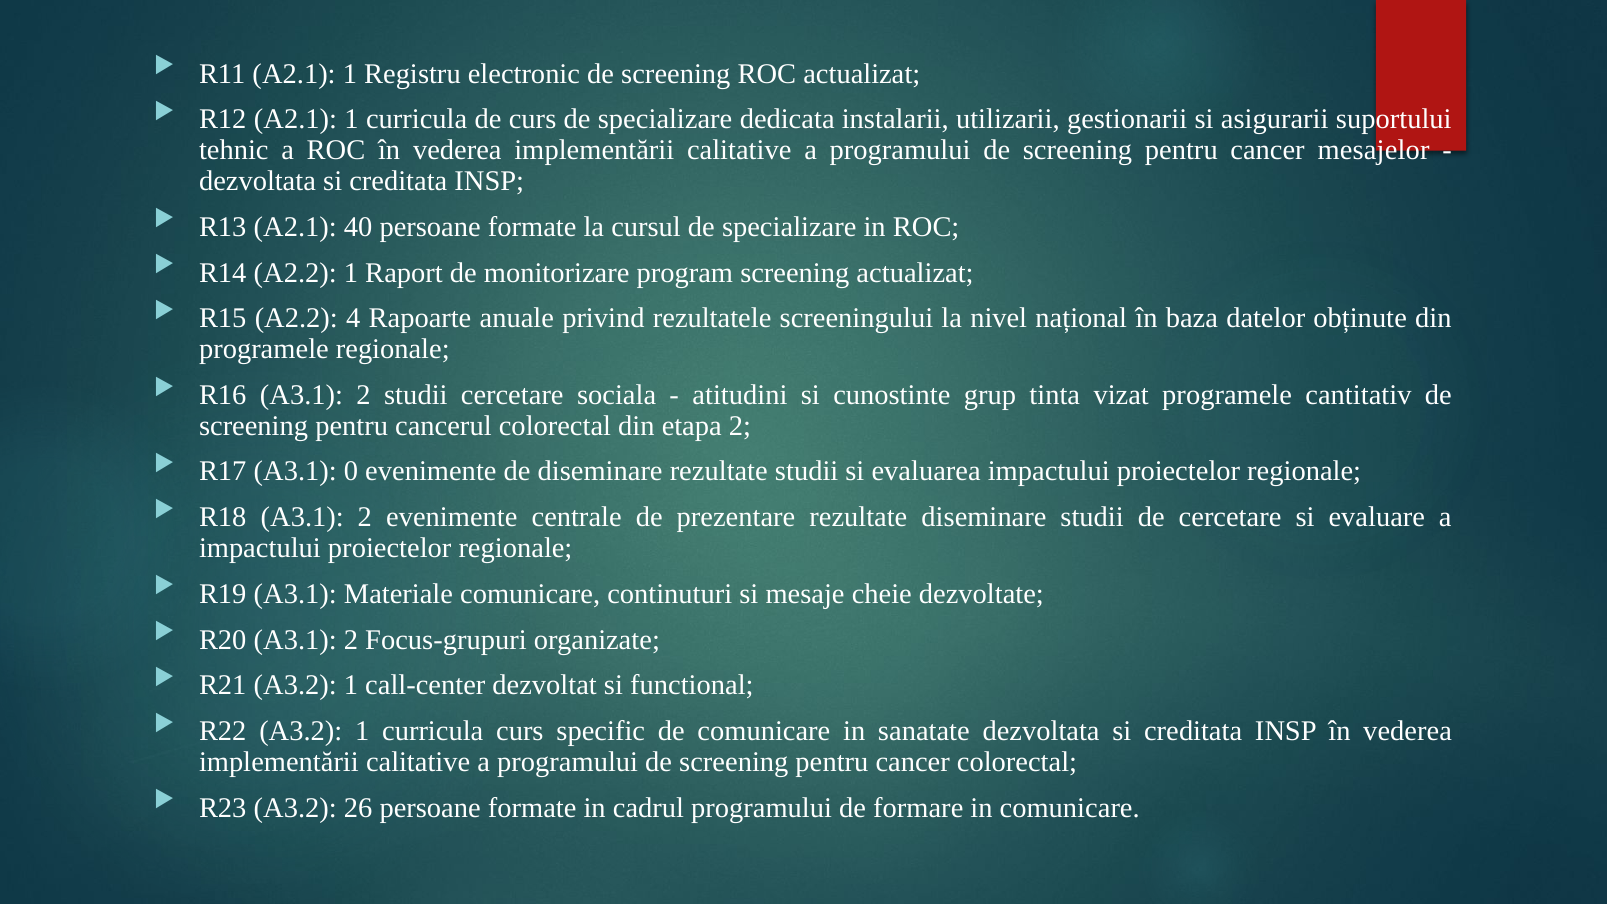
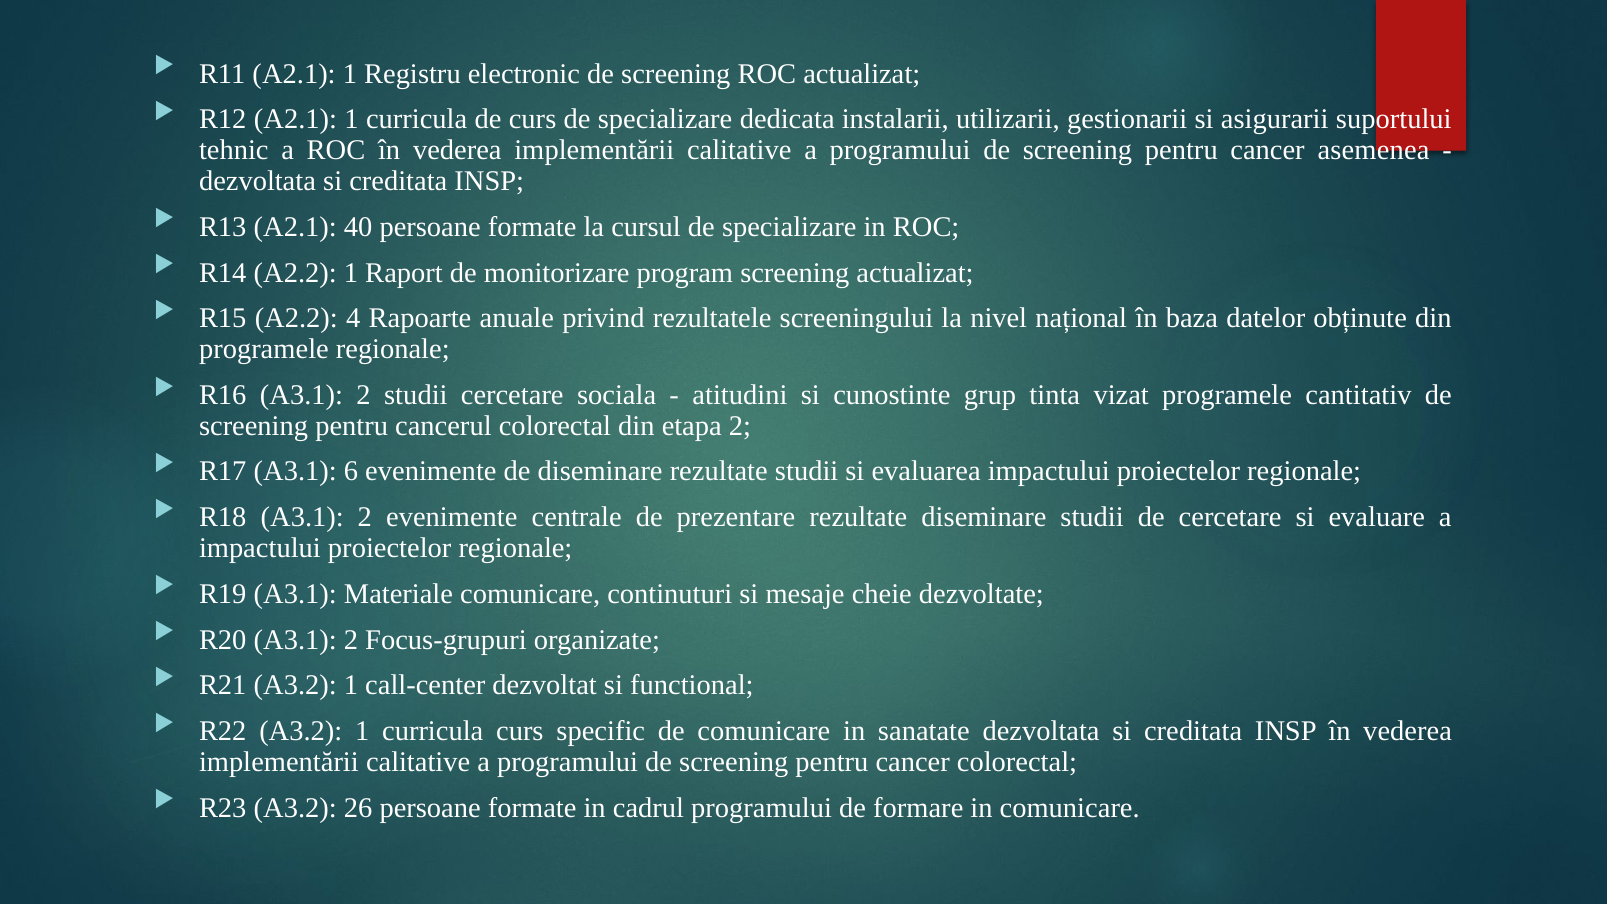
mesajelor: mesajelor -> asemenea
0: 0 -> 6
